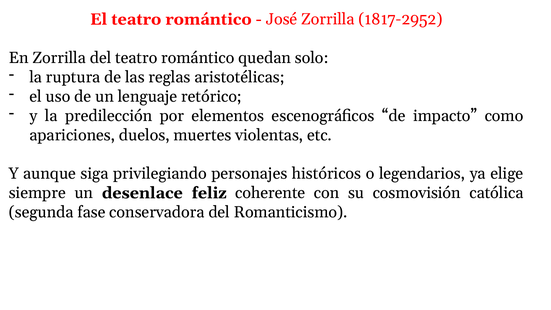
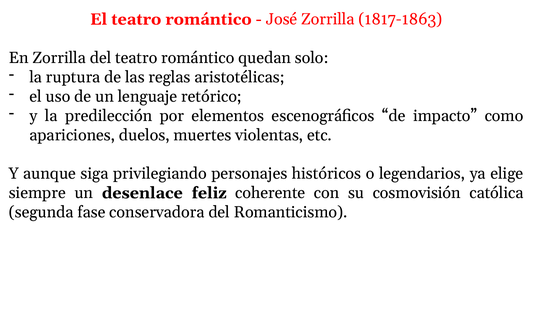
1817-2952: 1817-2952 -> 1817-1863
